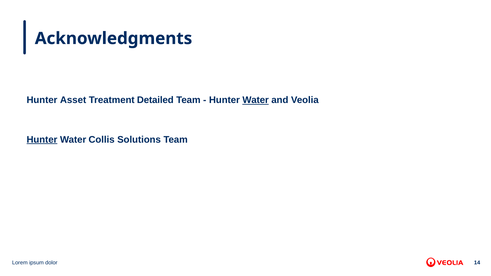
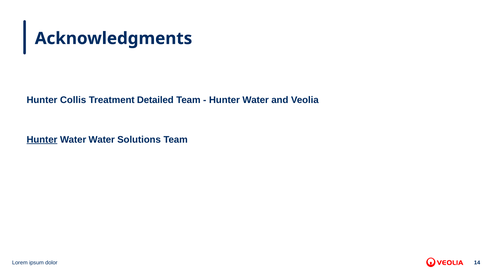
Asset: Asset -> Collis
Water at (256, 100) underline: present -> none
Water Collis: Collis -> Water
